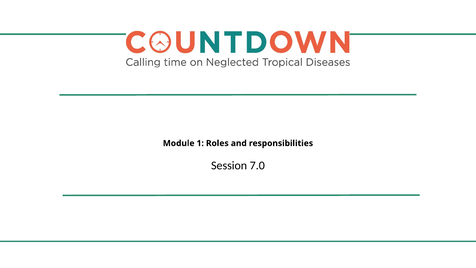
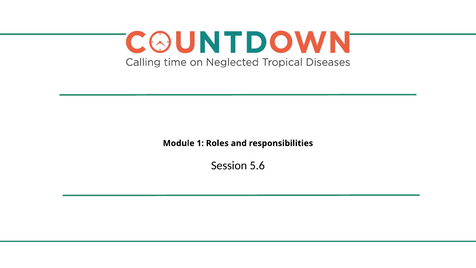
7.0: 7.0 -> 5.6
